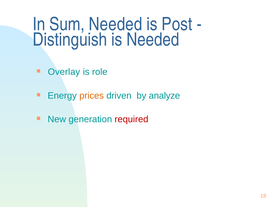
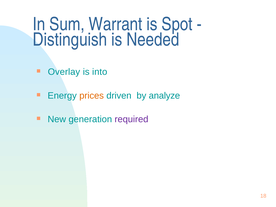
Sum Needed: Needed -> Warrant
Post: Post -> Spot
role: role -> into
required colour: red -> purple
